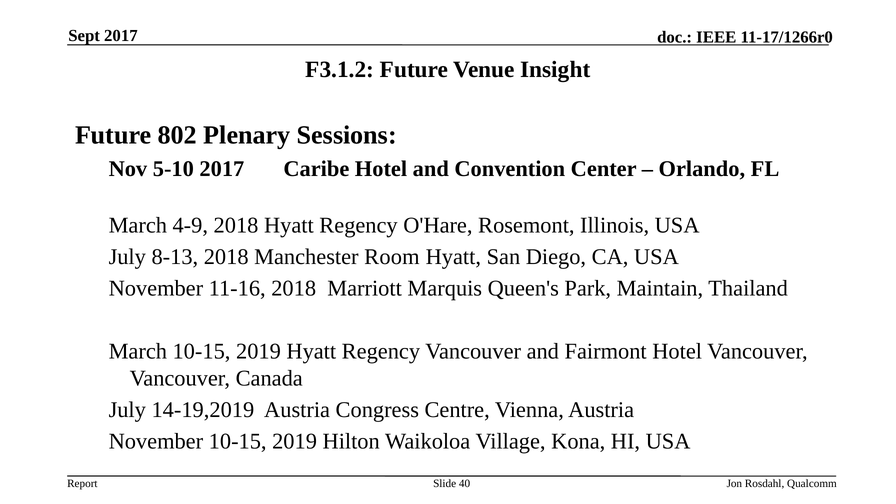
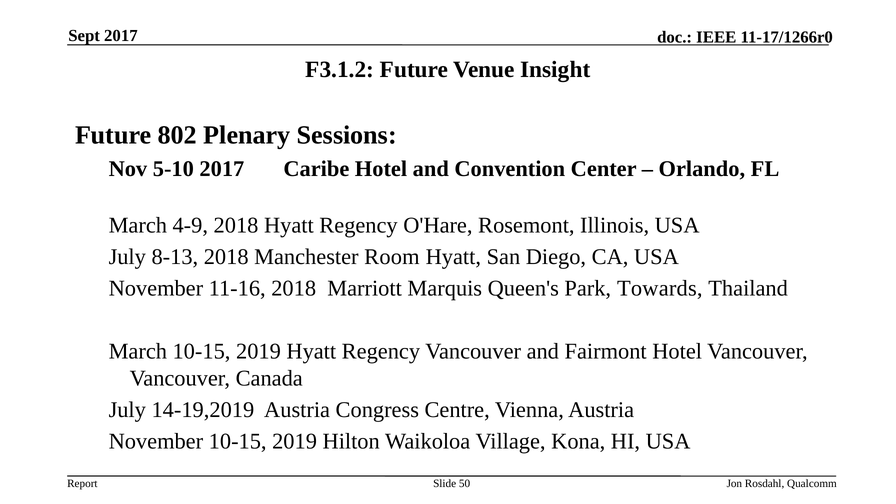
Maintain: Maintain -> Towards
40: 40 -> 50
